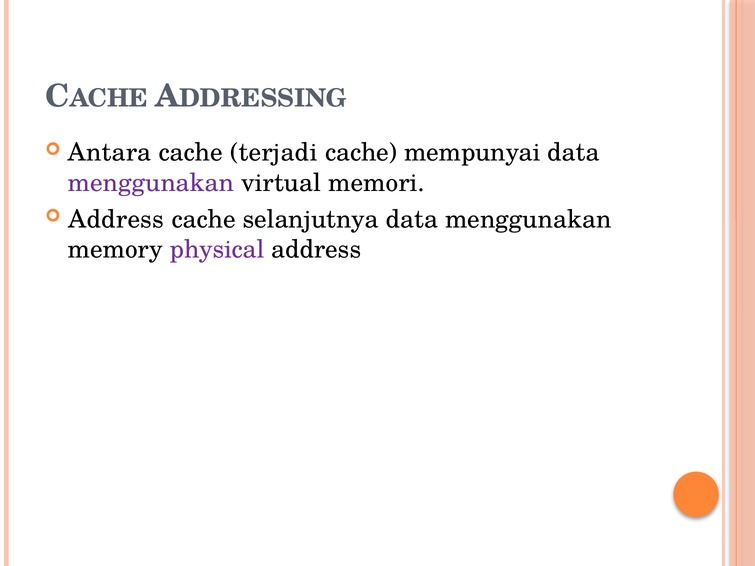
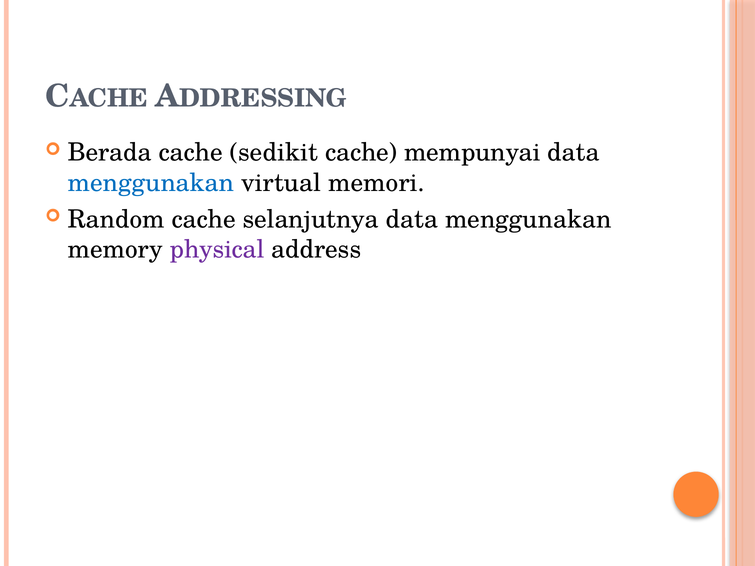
Antara: Antara -> Berada
terjadi: terjadi -> sedikit
menggunakan at (151, 183) colour: purple -> blue
Address at (116, 219): Address -> Random
